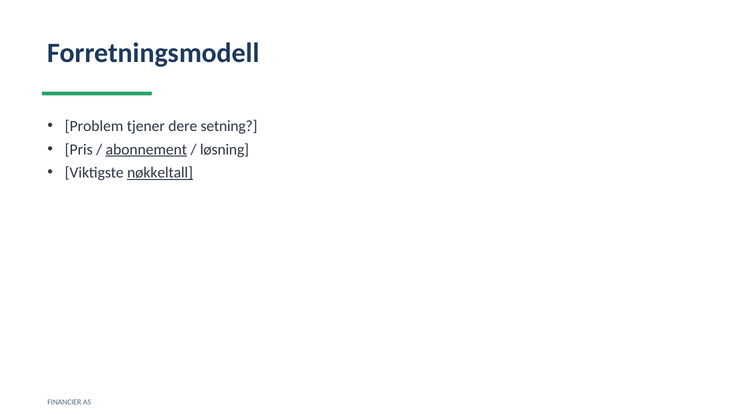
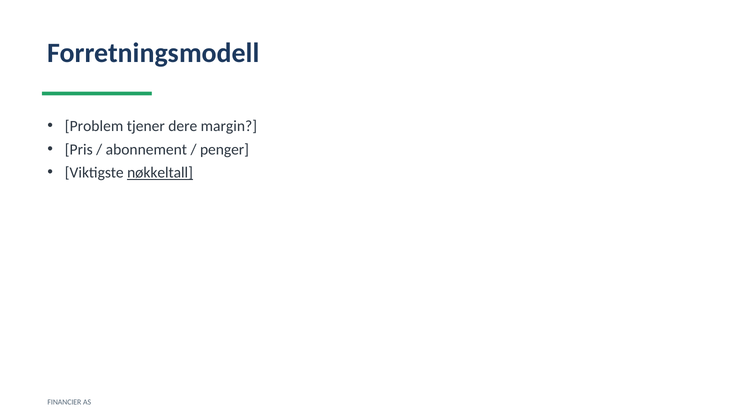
setning: setning -> margin
abonnement underline: present -> none
løsning: løsning -> penger
